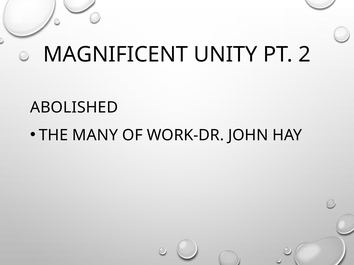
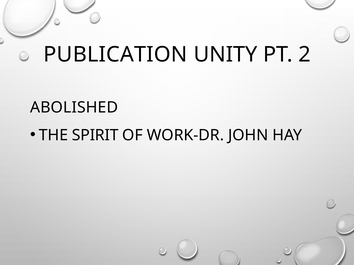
MAGNIFICENT: MAGNIFICENT -> PUBLICATION
MANY: MANY -> SPIRIT
